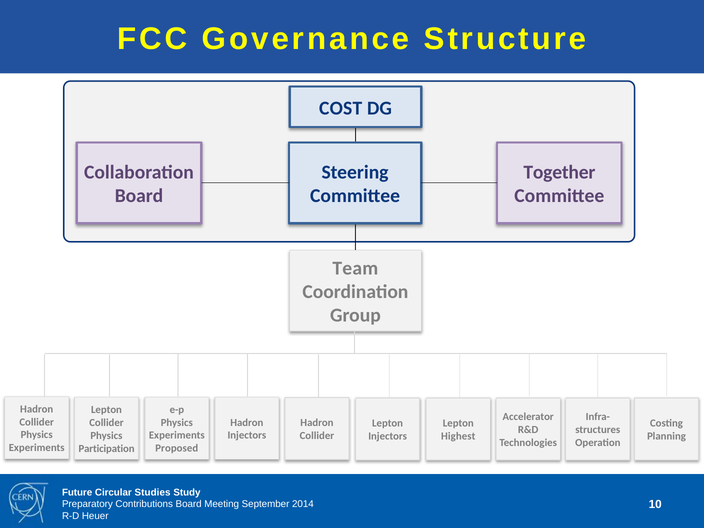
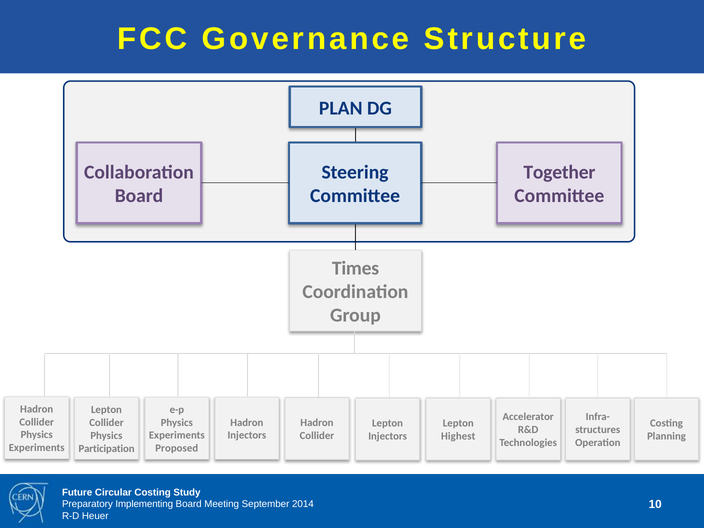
COST: COST -> PLAN
Team: Team -> Times
Studies at (153, 492): Studies -> Costing
Contributions: Contributions -> Implementing
